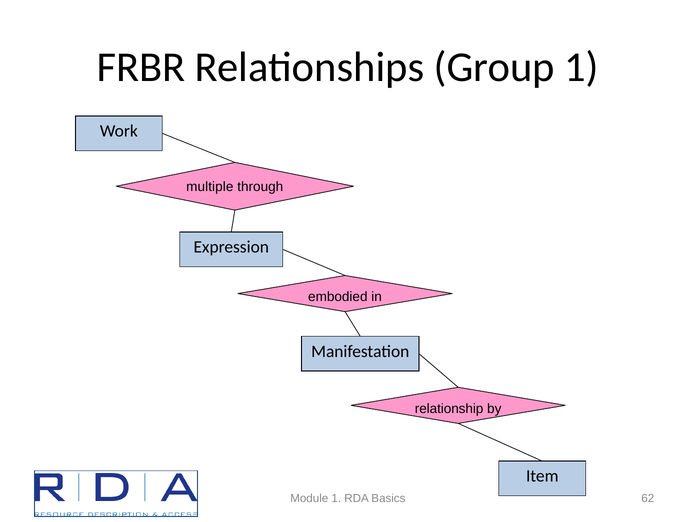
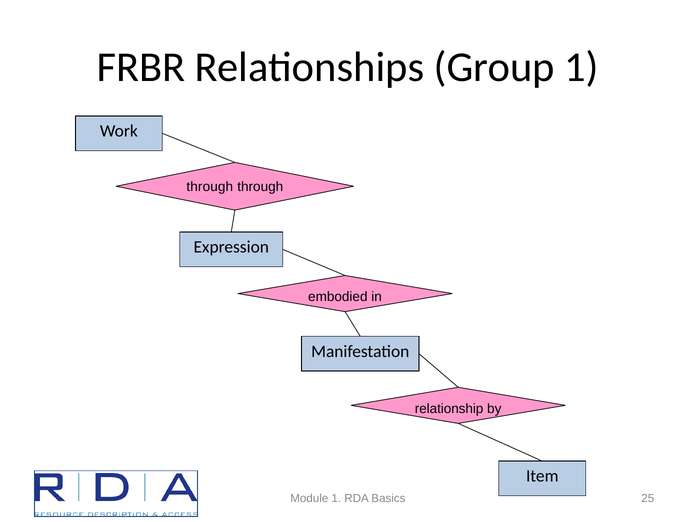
multiple at (210, 187): multiple -> through
62: 62 -> 25
